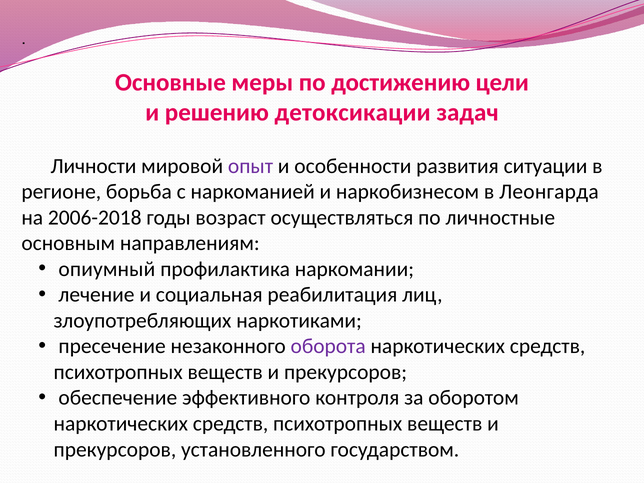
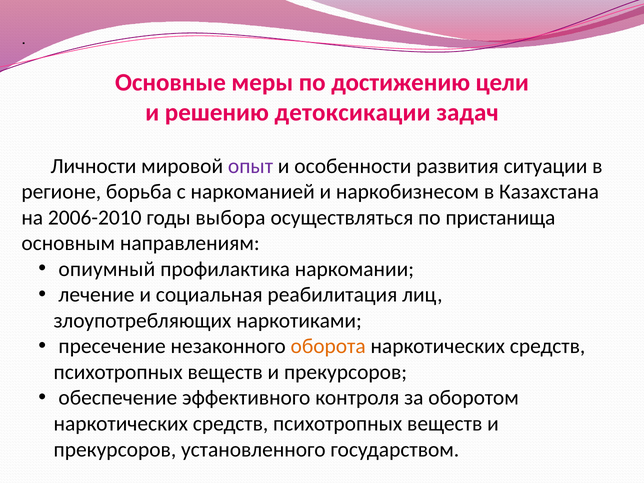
Леонгарда: Леонгарда -> Казахстана
2006-2018: 2006-2018 -> 2006-2010
возраст: возраст -> выбора
личностные: личностные -> пристанища
оборота colour: purple -> orange
